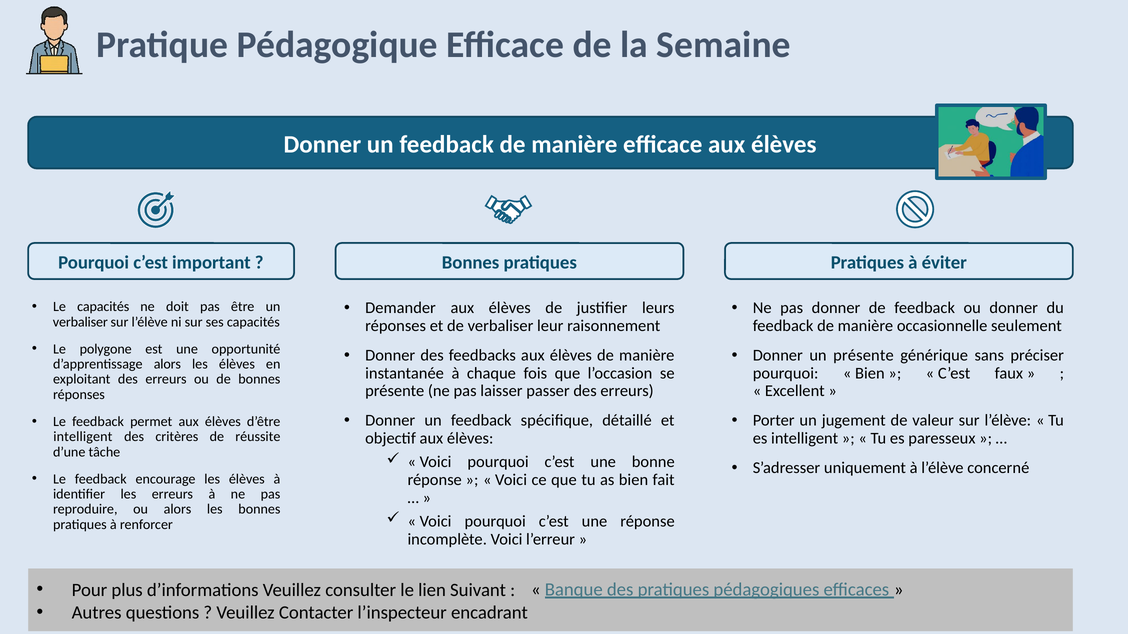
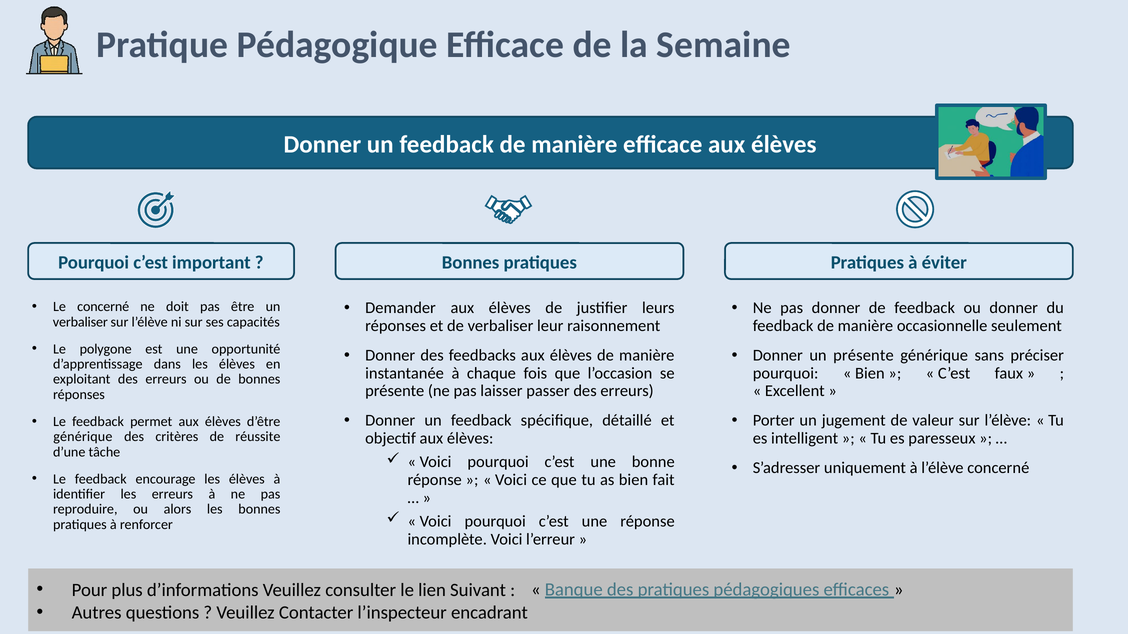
Le capacités: capacités -> concerné
d’apprentissage alors: alors -> dans
intelligent at (83, 437): intelligent -> générique
